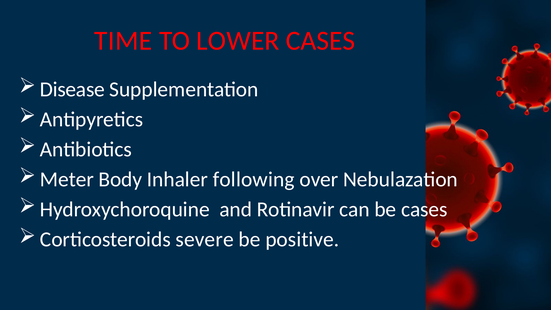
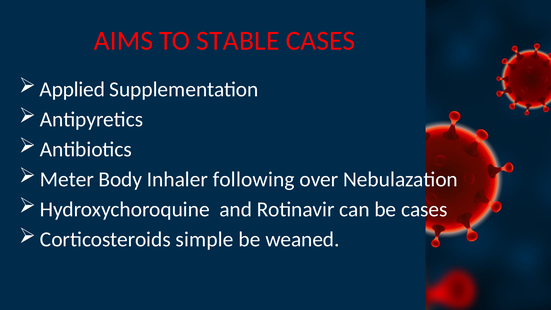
TIME: TIME -> AIMS
LOWER: LOWER -> STABLE
Disease: Disease -> Applied
severe: severe -> simple
positive: positive -> weaned
